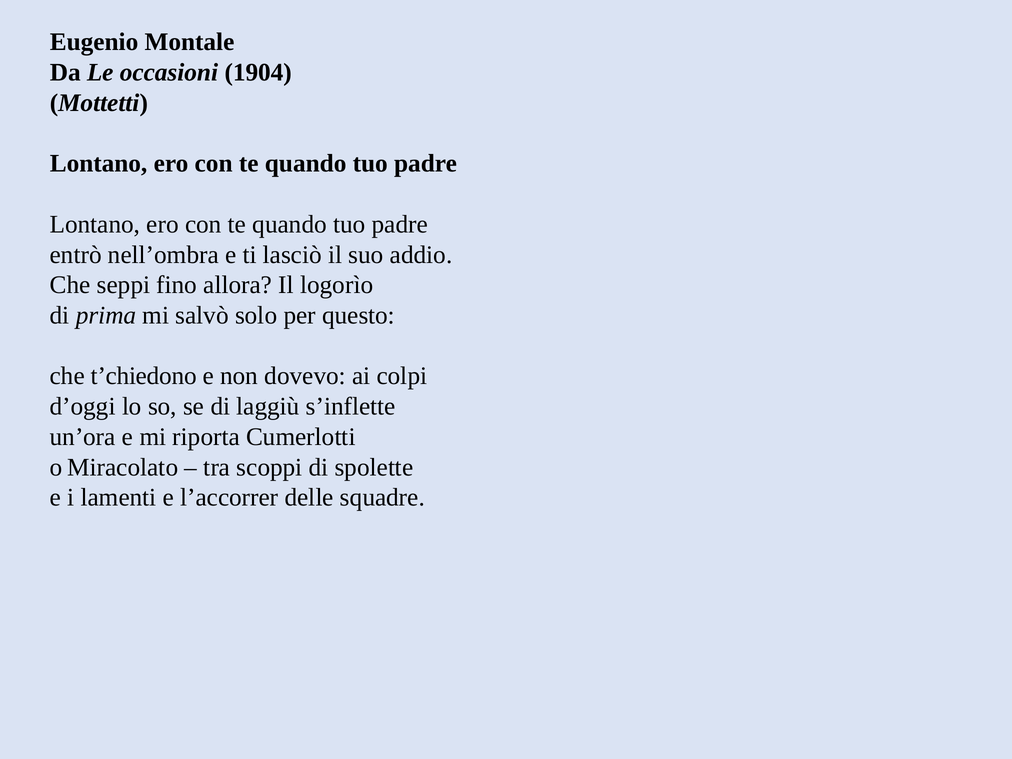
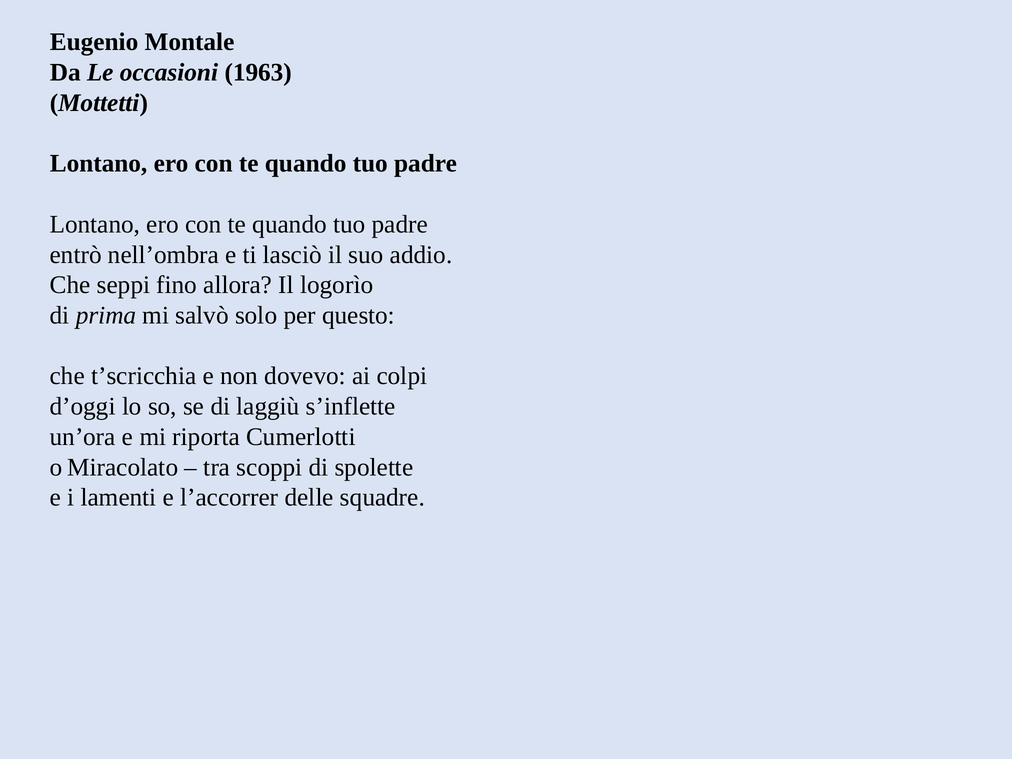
1904: 1904 -> 1963
t’chiedono: t’chiedono -> t’scricchia
